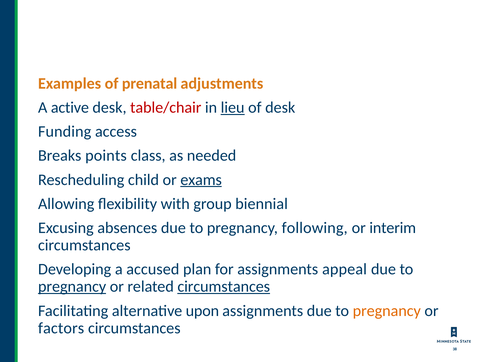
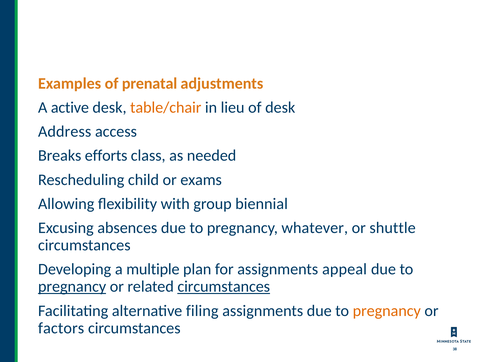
table/chair colour: red -> orange
lieu underline: present -> none
Funding: Funding -> Address
points: points -> efforts
exams underline: present -> none
following: following -> whatever
interim: interim -> shuttle
accused: accused -> multiple
upon: upon -> filing
